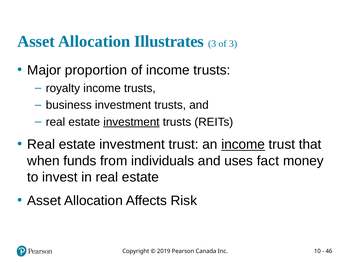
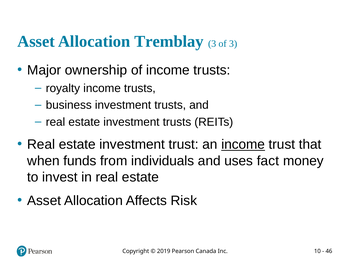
Illustrates: Illustrates -> Tremblay
proportion: proportion -> ownership
investment at (131, 122) underline: present -> none
